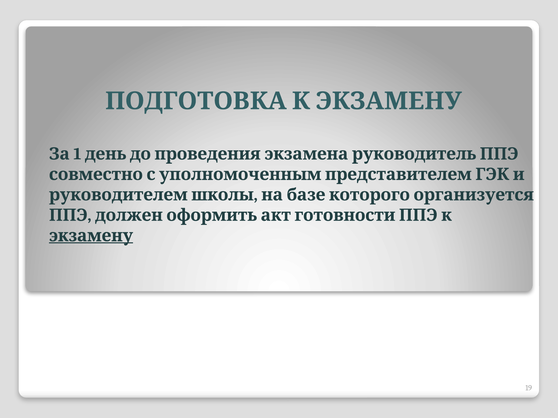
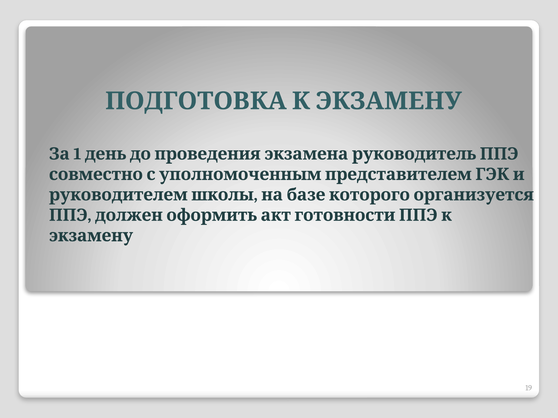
экзамену underline: present -> none
